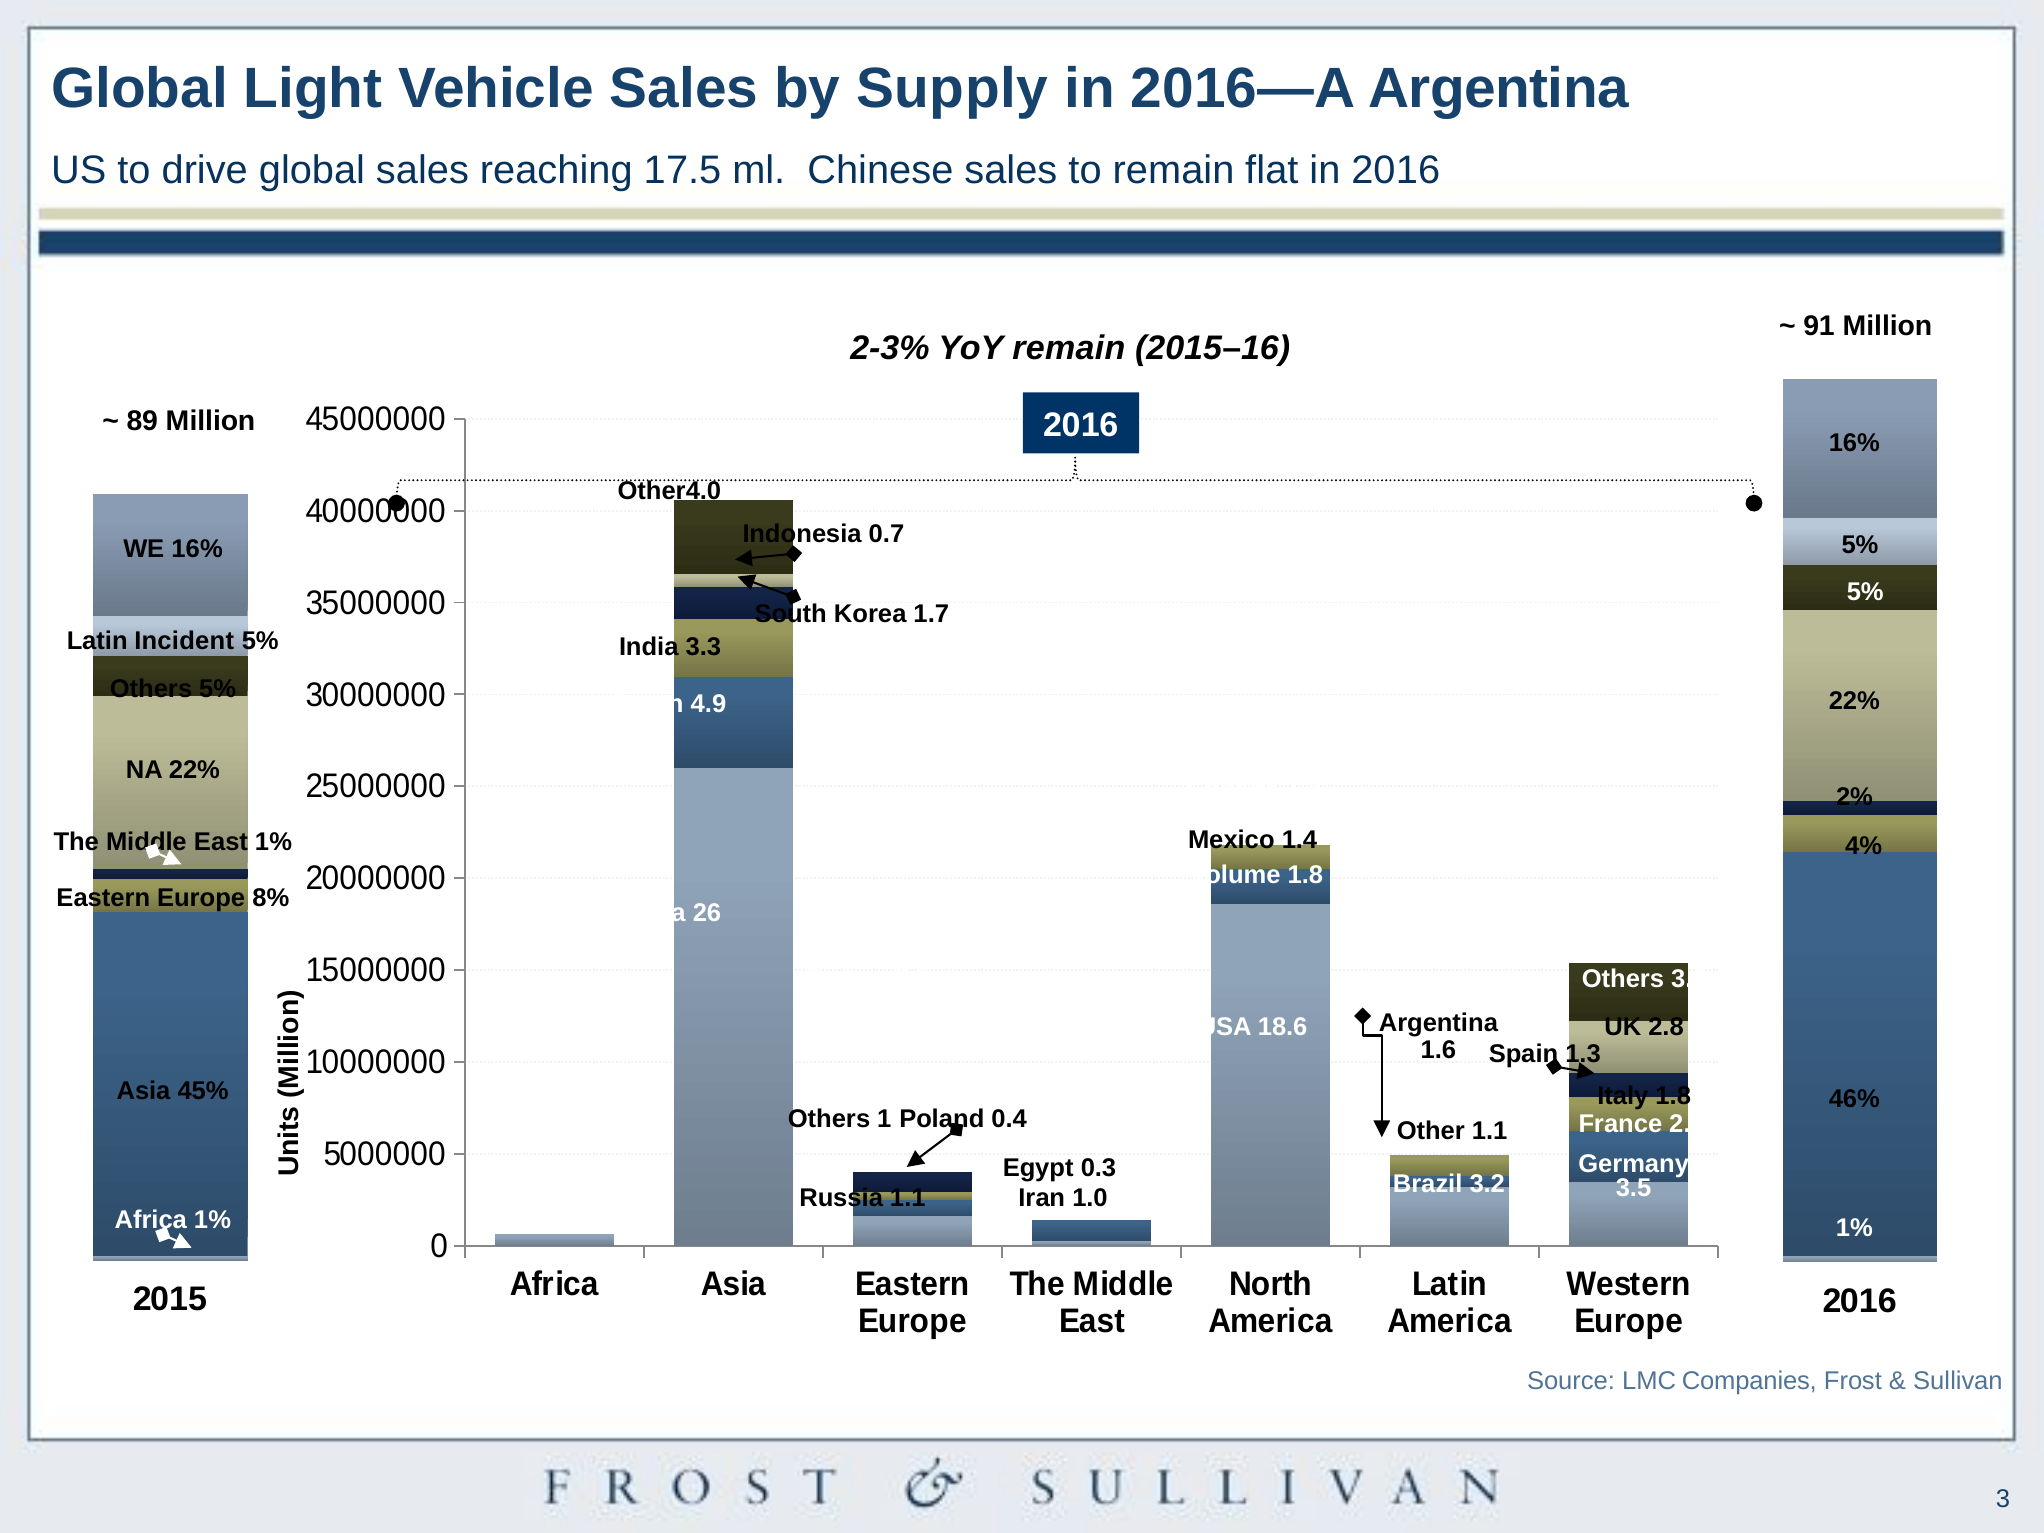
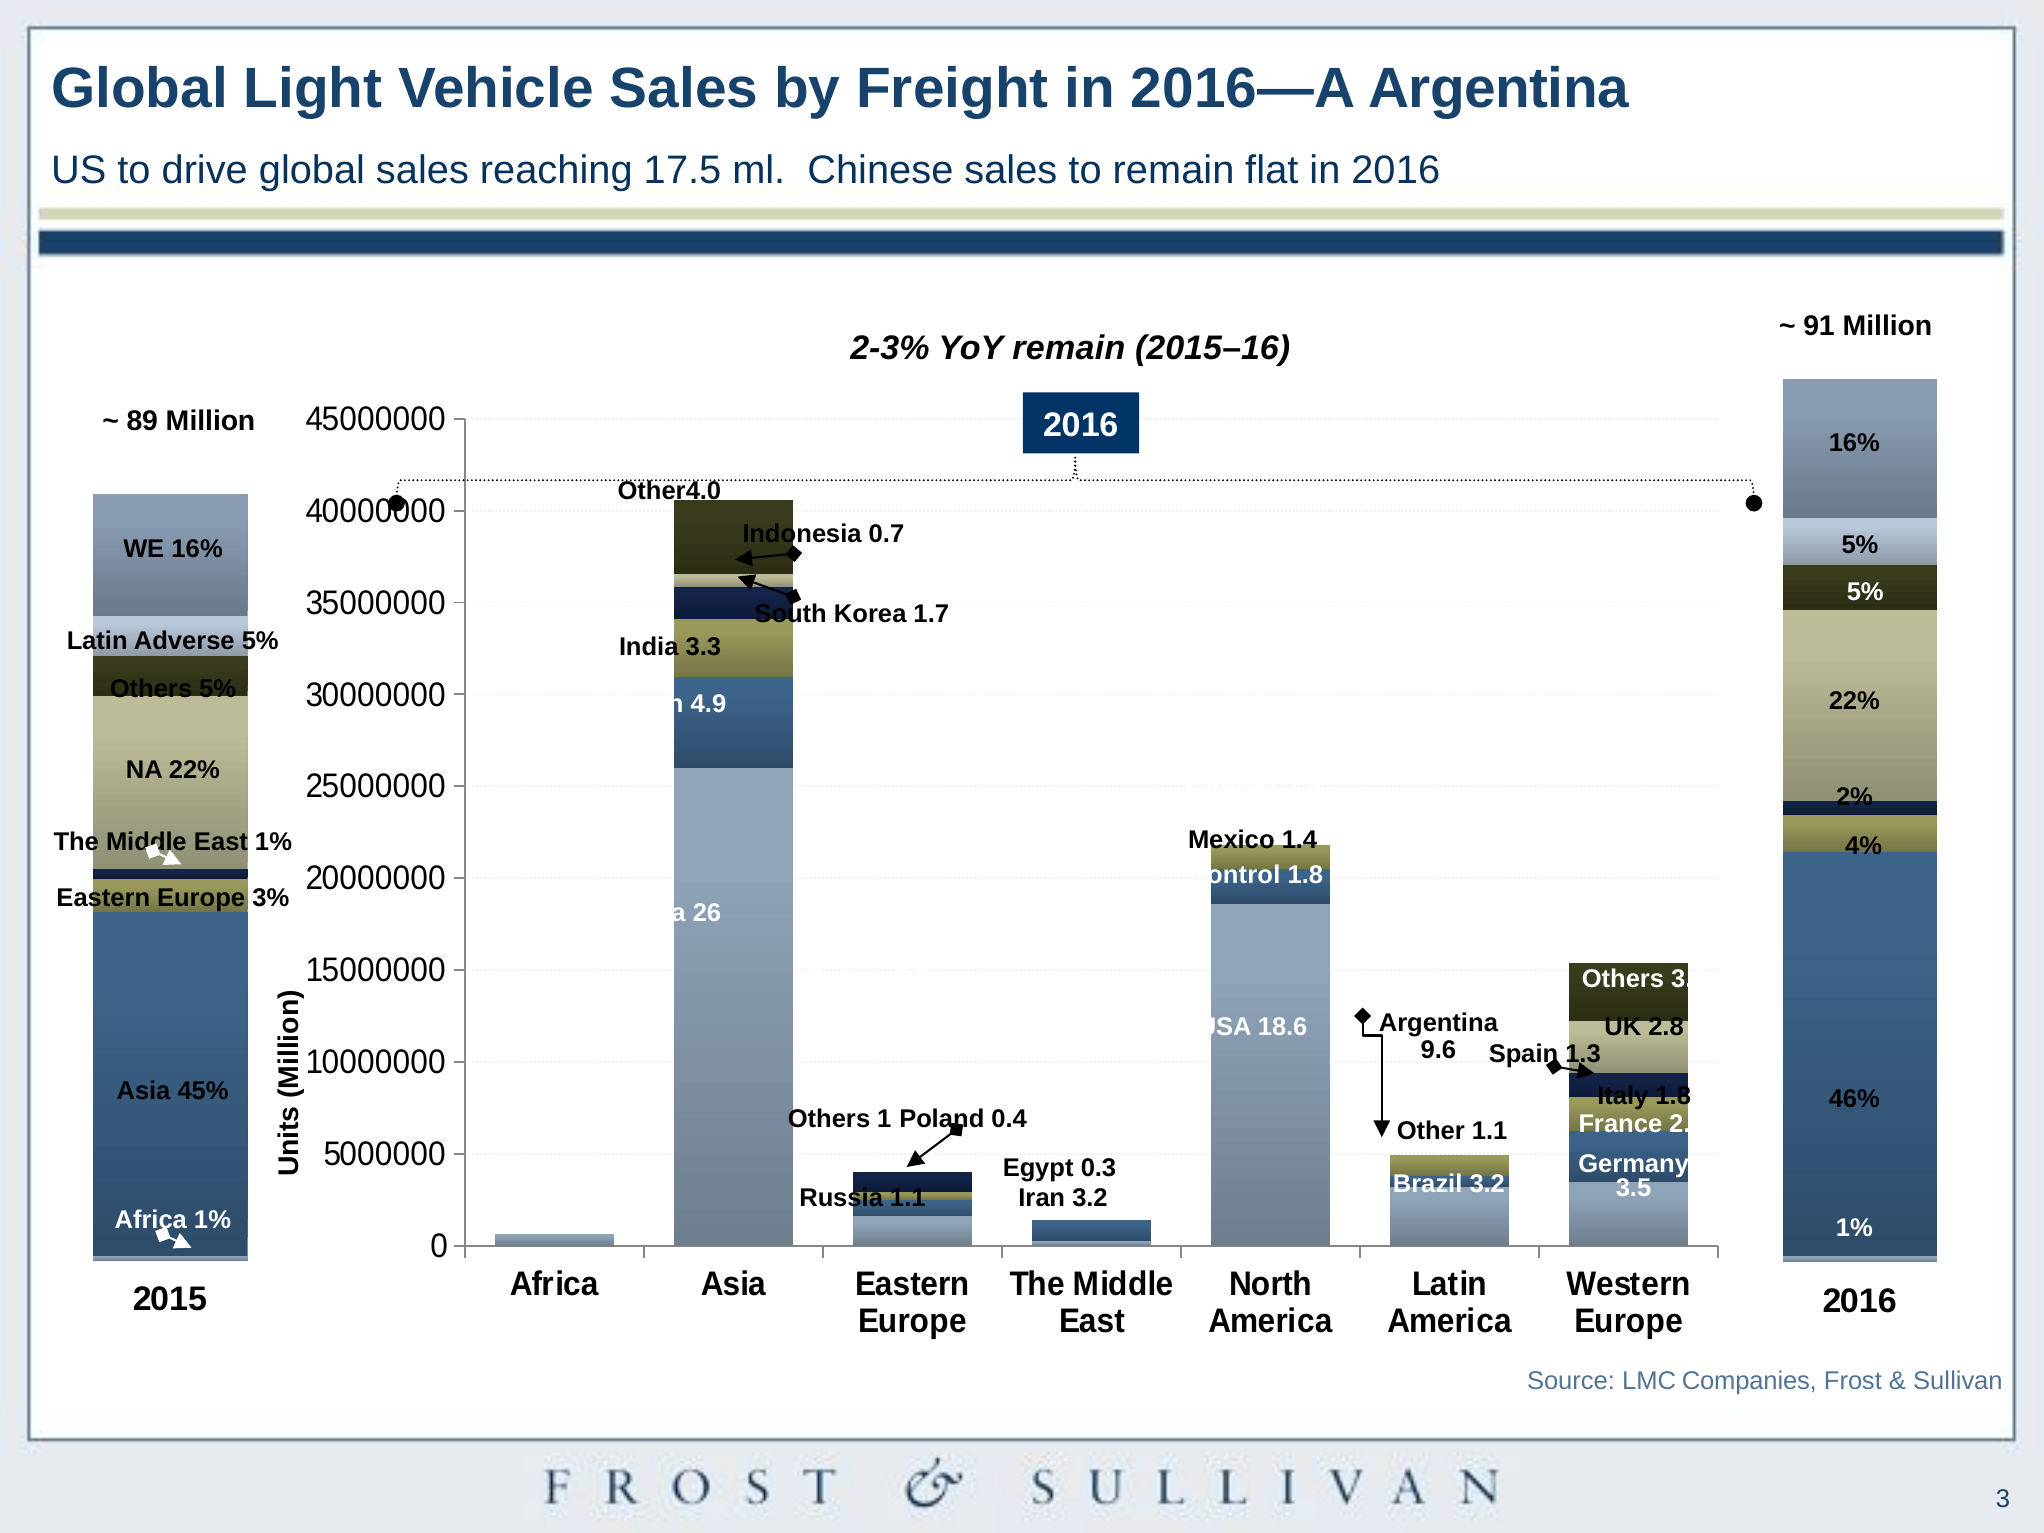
Supply: Supply -> Freight
Incident: Incident -> Adverse
Volume: Volume -> Control
8%: 8% -> 3%
1.6: 1.6 -> 9.6
Iran 1.0: 1.0 -> 3.2
